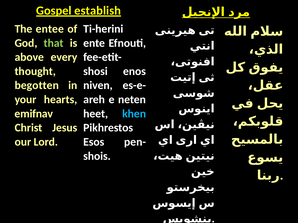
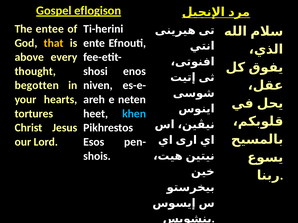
establish: establish -> eflogison
that colour: light green -> yellow
emifnav: emifnav -> tortures
